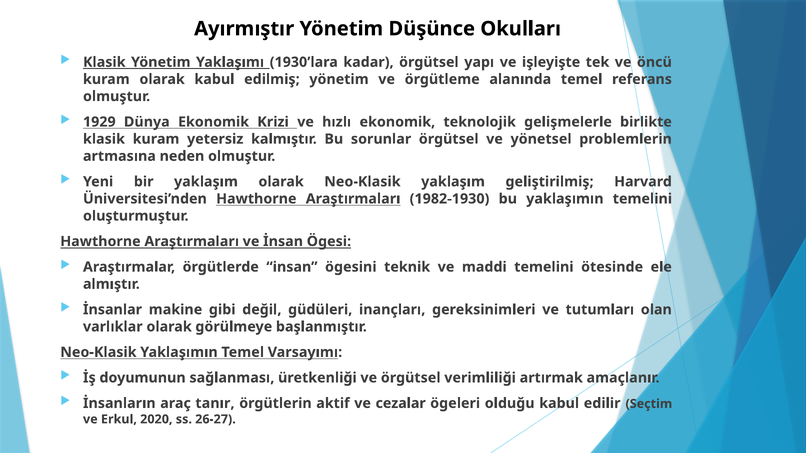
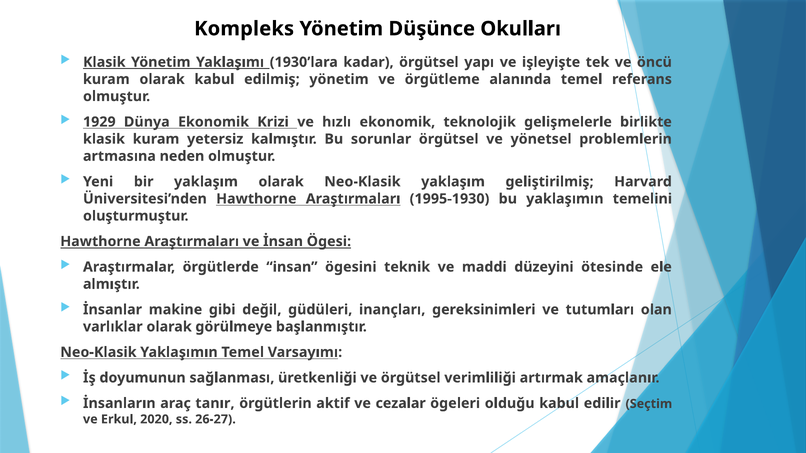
Ayırmıştır: Ayırmıştır -> Kompleks
1982-1930: 1982-1930 -> 1995-1930
maddi temelini: temelini -> düzeyini
